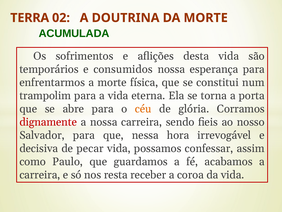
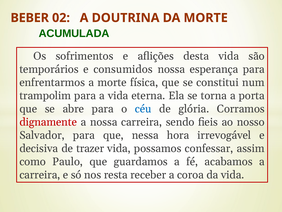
TERRA: TERRA -> BEBER
céu colour: orange -> blue
pecar: pecar -> trazer
